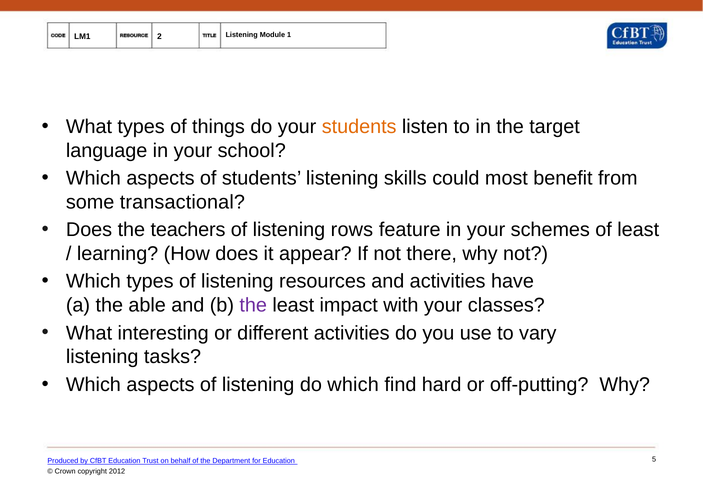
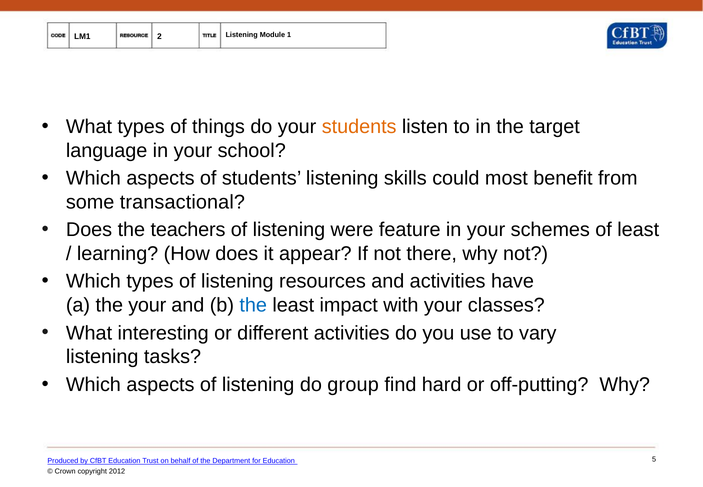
rows: rows -> were
the able: able -> your
the at (253, 305) colour: purple -> blue
do which: which -> group
